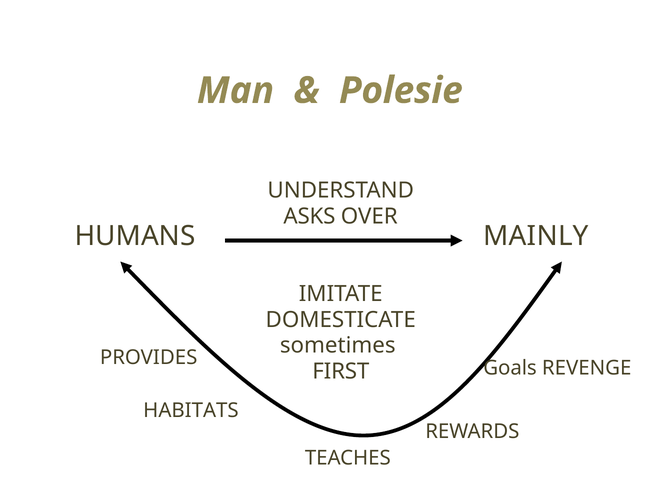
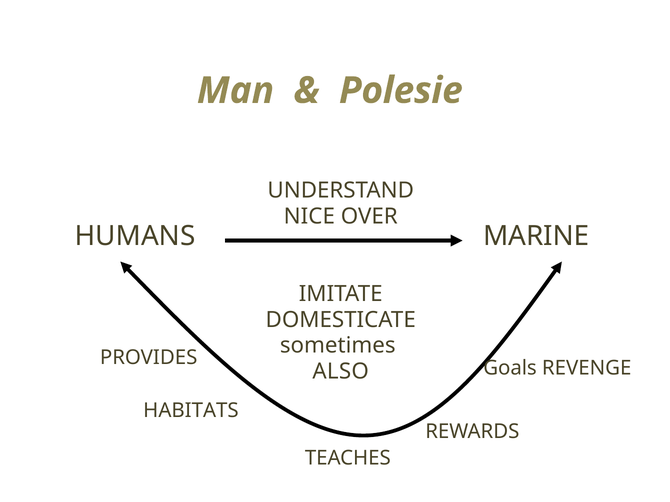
ASKS: ASKS -> NICE
MAINLY: MAINLY -> MARINE
FIRST: FIRST -> ALSO
